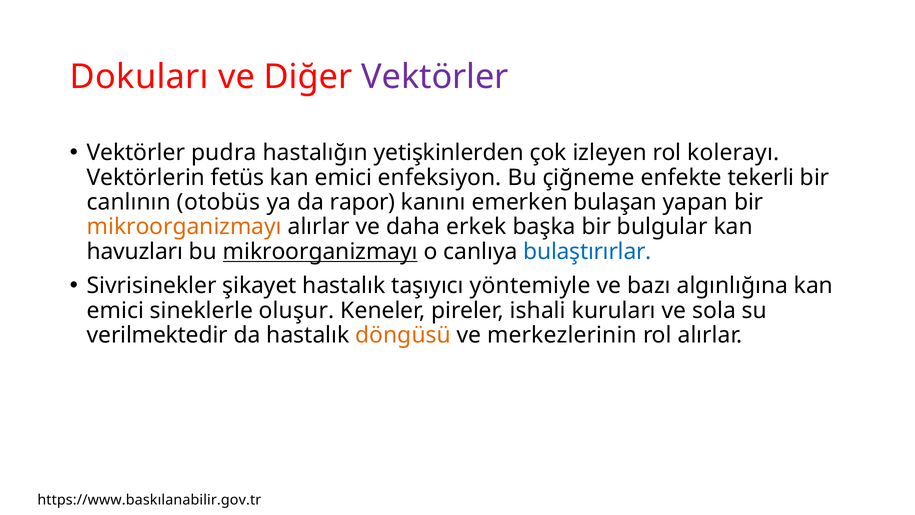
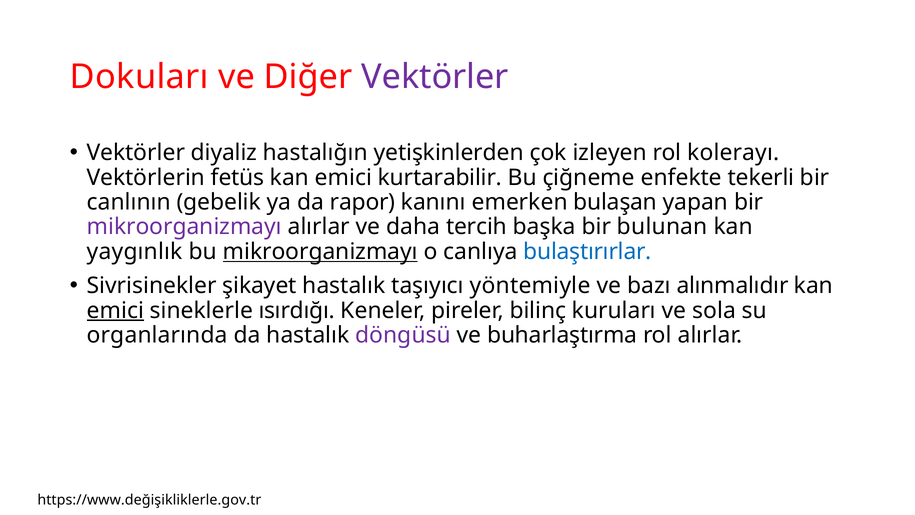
pudra: pudra -> diyaliz
enfeksiyon: enfeksiyon -> kurtarabilir
otobüs: otobüs -> gebelik
mikroorganizmayı at (184, 227) colour: orange -> purple
erkek: erkek -> tercih
bulgular: bulgular -> bulunan
havuzları: havuzları -> yaygınlık
algınlığına: algınlığına -> alınmalıdır
emici at (115, 310) underline: none -> present
oluşur: oluşur -> ısırdığı
ishali: ishali -> bilinç
verilmektedir: verilmektedir -> organlarında
döngüsü colour: orange -> purple
merkezlerinin: merkezlerinin -> buharlaştırma
https://www.baskılanabilir.gov.tr: https://www.baskılanabilir.gov.tr -> https://www.değişikliklerle.gov.tr
